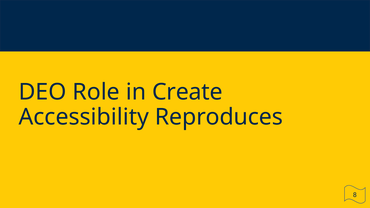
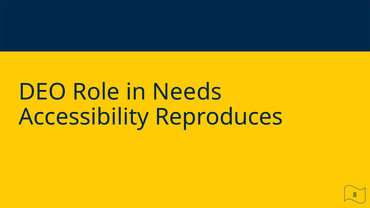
Create: Create -> Needs
